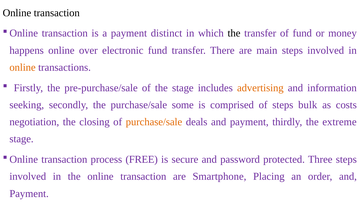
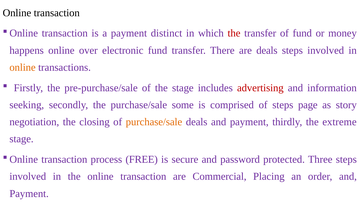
the at (234, 33) colour: black -> red
are main: main -> deals
advertising colour: orange -> red
bulk: bulk -> page
costs: costs -> story
Smartphone: Smartphone -> Commercial
